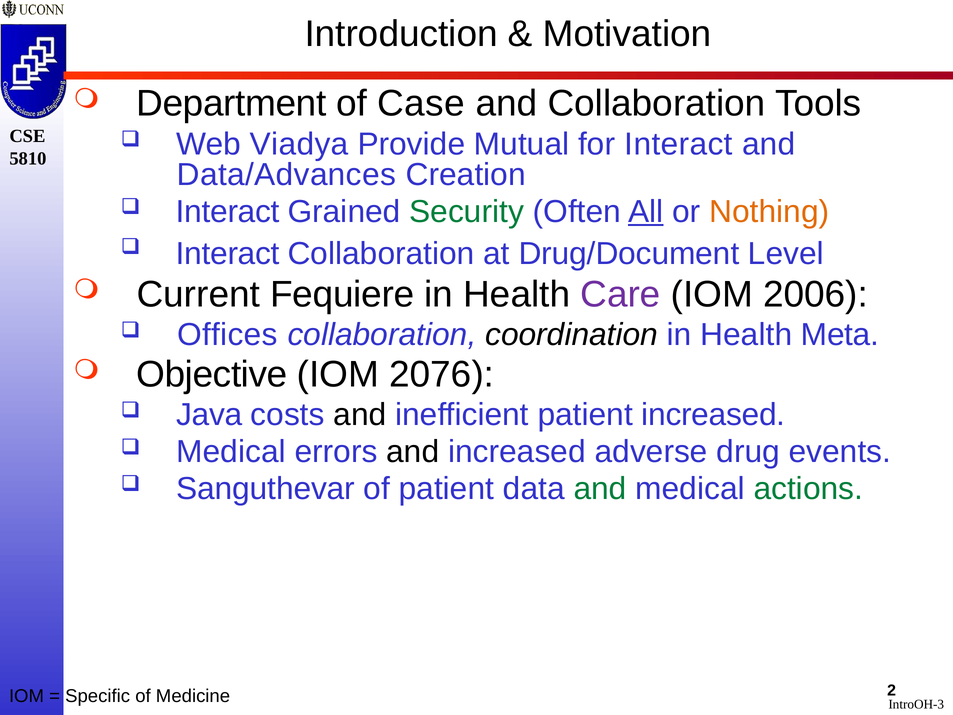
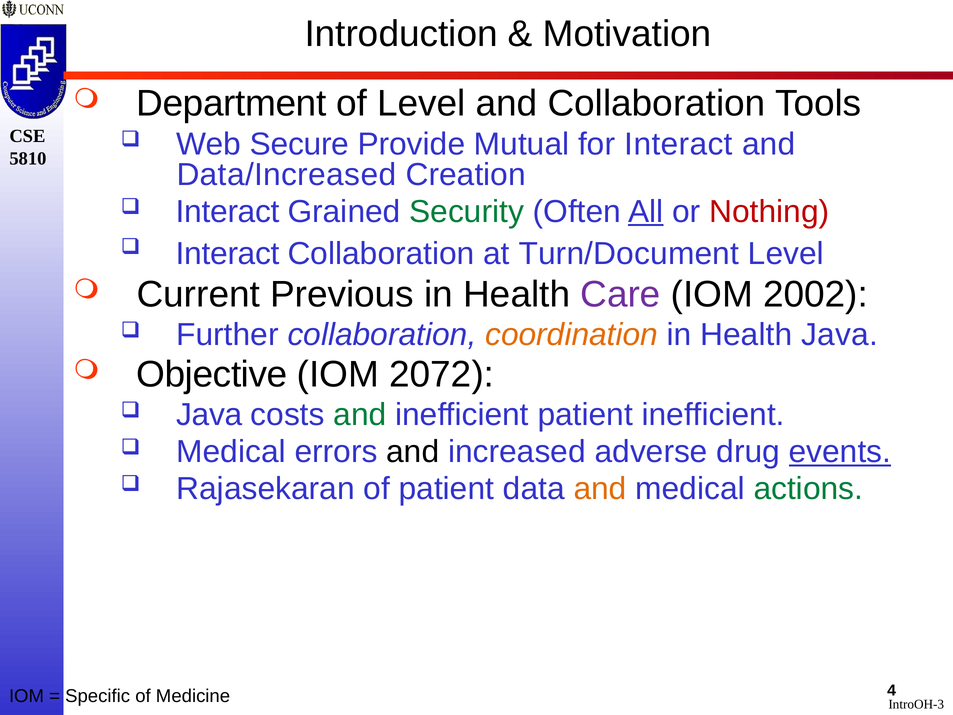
of Case: Case -> Level
Viadya: Viadya -> Secure
Data/Advances: Data/Advances -> Data/Increased
Nothing colour: orange -> red
Drug/Document: Drug/Document -> Turn/Document
Fequiere: Fequiere -> Previous
2006: 2006 -> 2002
Offices: Offices -> Further
coordination colour: black -> orange
Health Meta: Meta -> Java
2076: 2076 -> 2072
and at (360, 415) colour: black -> green
patient increased: increased -> inefficient
events underline: none -> present
Sanguthevar: Sanguthevar -> Rajasekaran
and at (600, 489) colour: green -> orange
2: 2 -> 4
